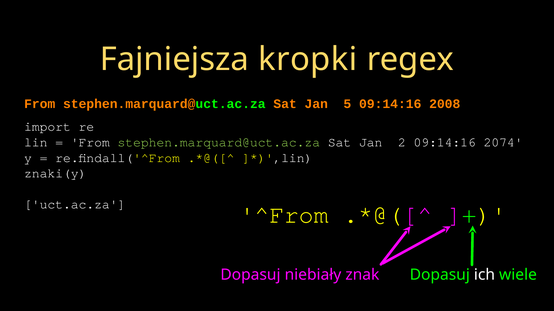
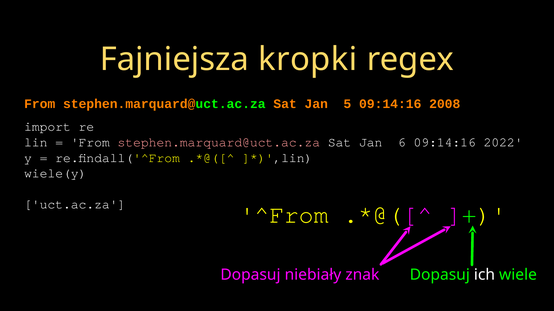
stephen.marquard@uct.ac.za at (219, 142) colour: light green -> pink
2: 2 -> 6
2074: 2074 -> 2022
znaki(y: znaki(y -> wiele(y
